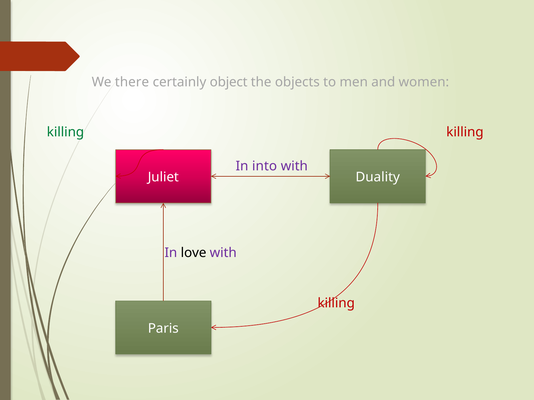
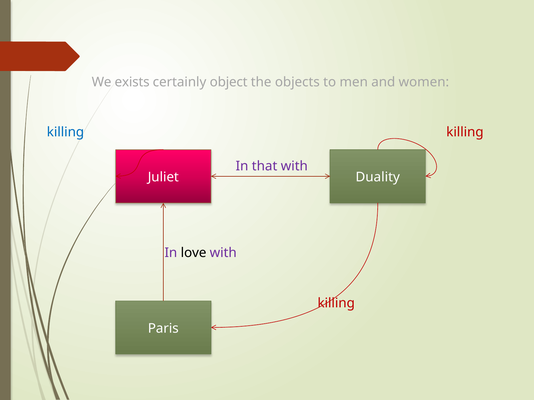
there: there -> exists
killing at (65, 132) colour: green -> blue
into: into -> that
